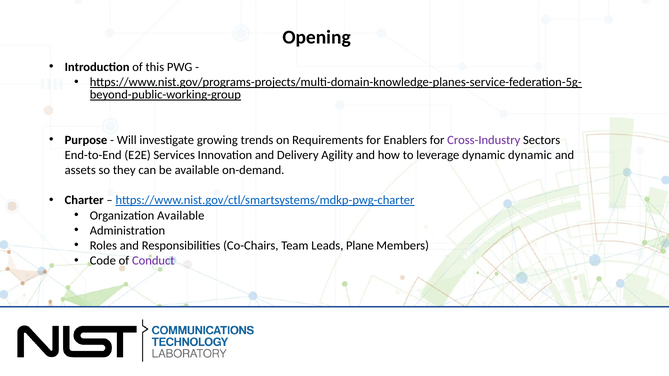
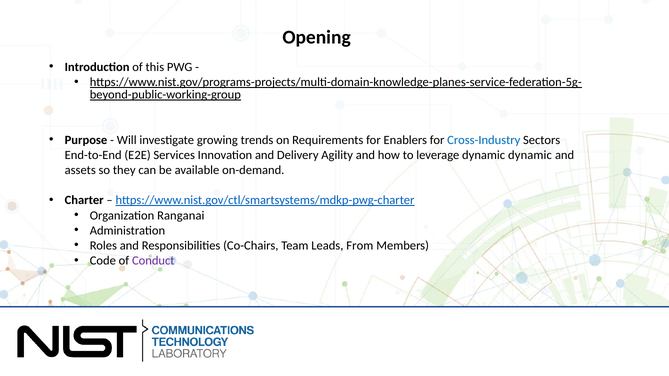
Cross-Industry colour: purple -> blue
Organization Available: Available -> Ranganai
Plane: Plane -> From
